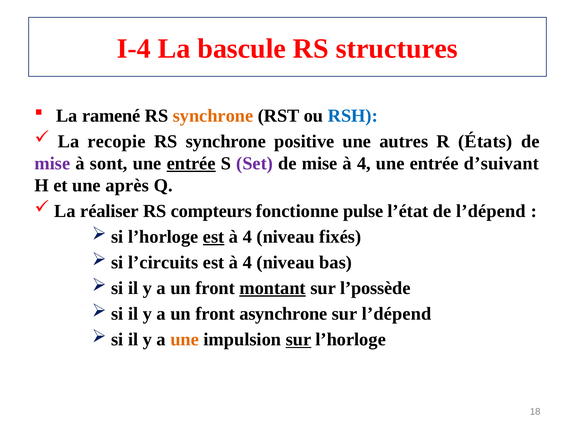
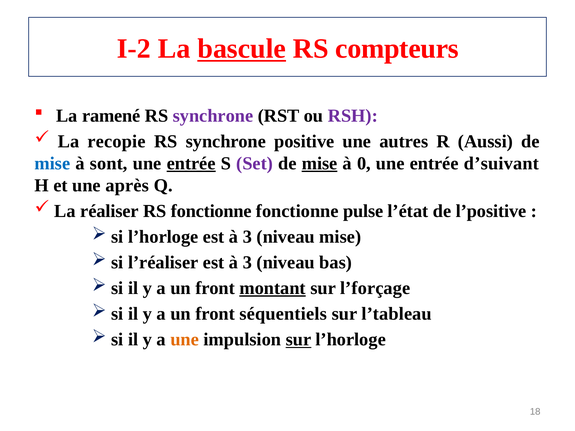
I-4: I-4 -> I-2
bascule underline: none -> present
structures: structures -> compteurs
synchrone at (213, 116) colour: orange -> purple
RSH colour: blue -> purple
États: États -> Aussi
mise at (52, 164) colour: purple -> blue
mise at (320, 164) underline: none -> present
4 at (364, 164): 4 -> 0
RS compteurs: compteurs -> fonctionne
de l’dépend: l’dépend -> l’positive
est at (214, 237) underline: present -> none
4 at (247, 237): 4 -> 3
niveau fixés: fixés -> mise
l’circuits: l’circuits -> l’réaliser
4 at (247, 263): 4 -> 3
l’possède: l’possède -> l’forçage
asynchrone: asynchrone -> séquentiels
sur l’dépend: l’dépend -> l’tableau
